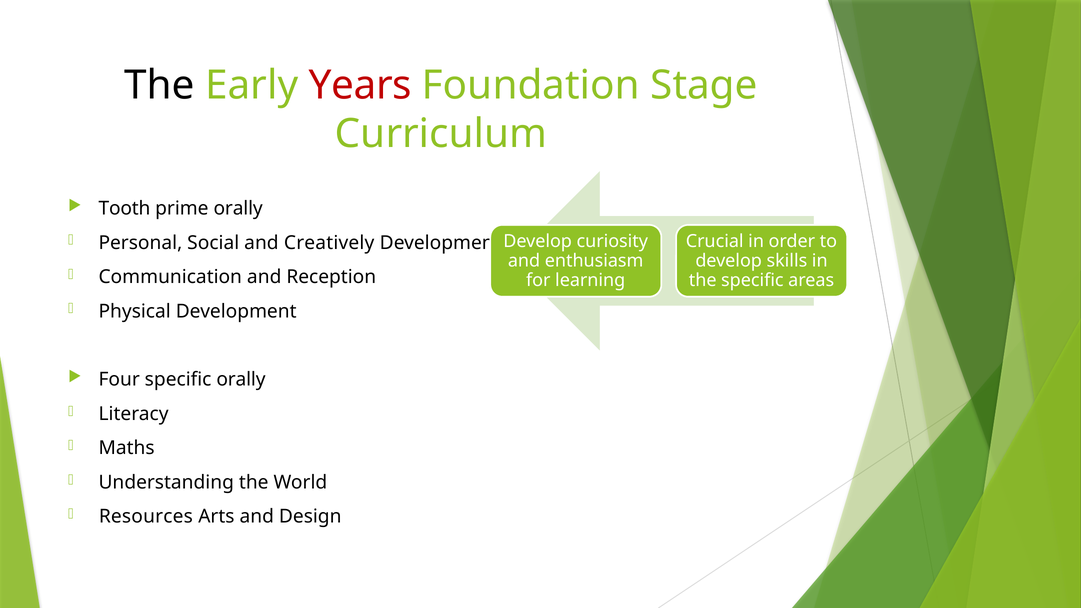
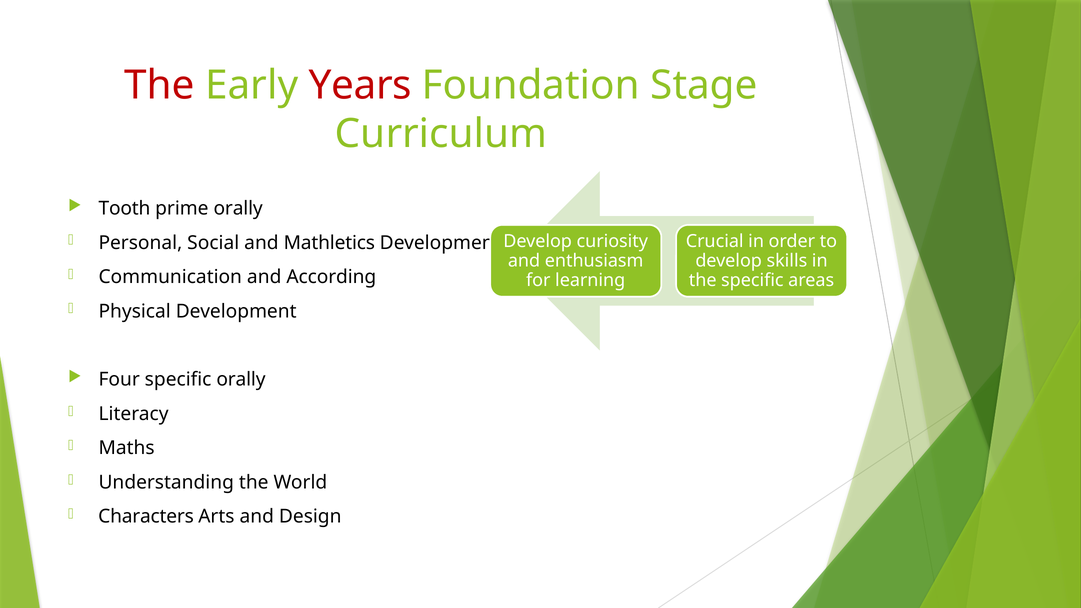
The at (159, 85) colour: black -> red
Creatively: Creatively -> Mathletics
Reception: Reception -> According
Resources: Resources -> Characters
